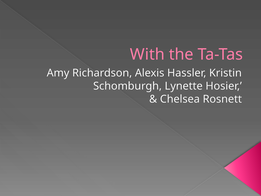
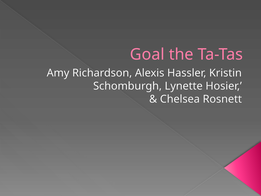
With: With -> Goal
